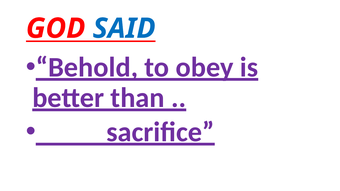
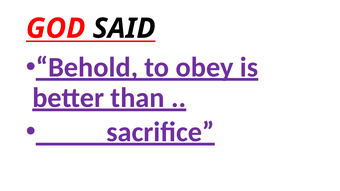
SAID colour: blue -> black
